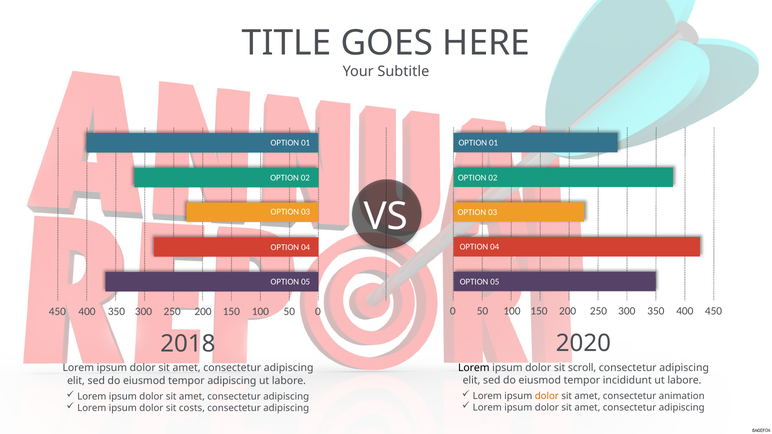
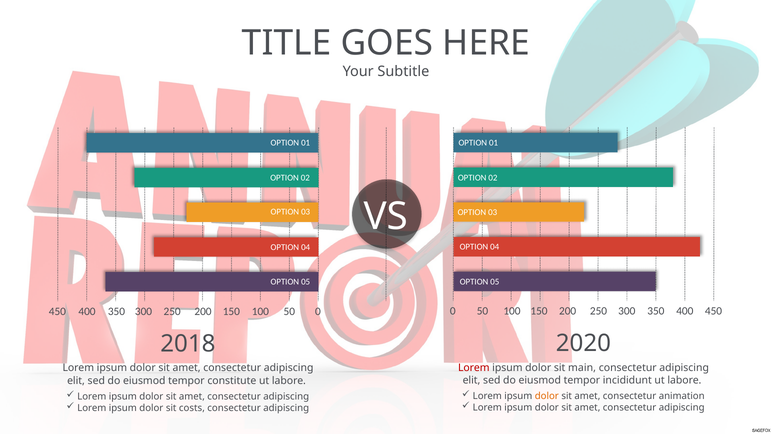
Lorem at (474, 368) colour: black -> red
scroll: scroll -> main
tempor adipiscing: adipiscing -> constitute
